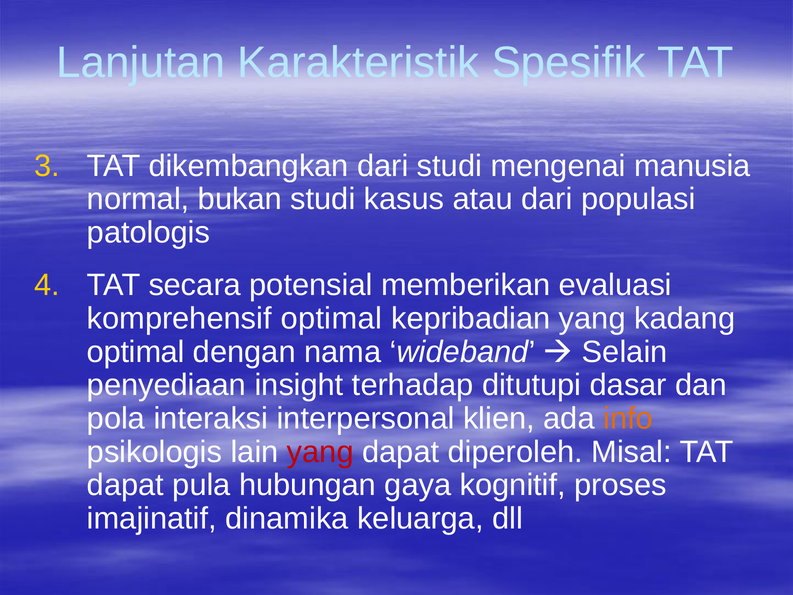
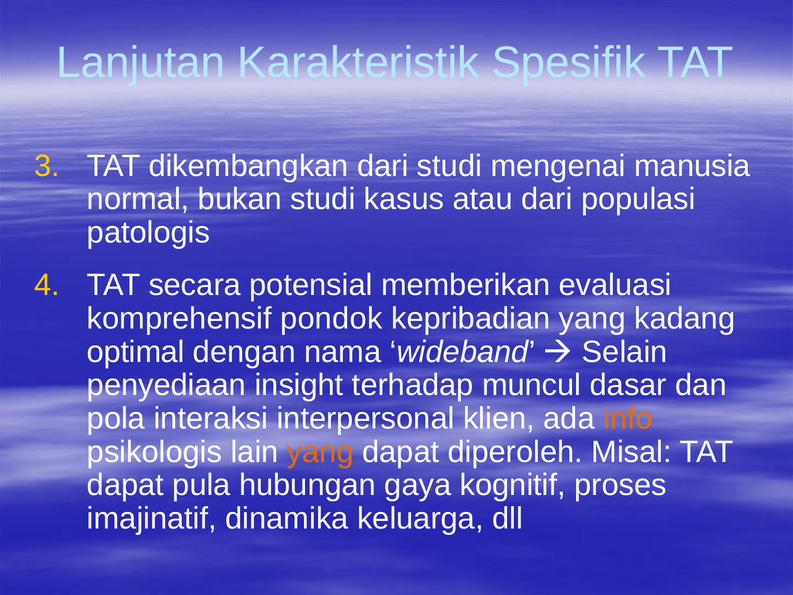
komprehensif optimal: optimal -> pondok
ditutupi: ditutupi -> muncul
yang at (320, 452) colour: red -> orange
